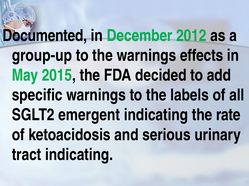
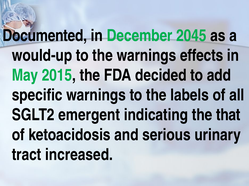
2012: 2012 -> 2045
group-up: group-up -> would-up
rate: rate -> that
tract indicating: indicating -> increased
